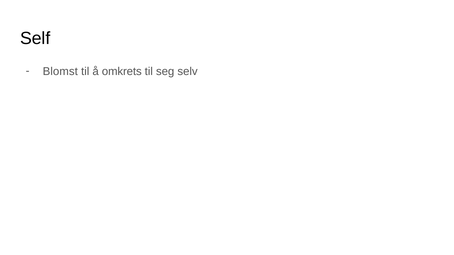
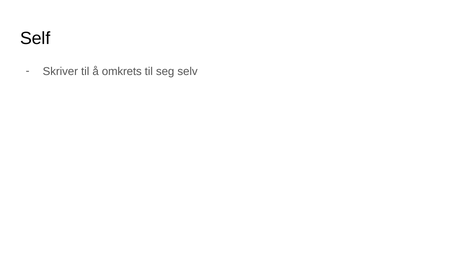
Blomst: Blomst -> Skriver
